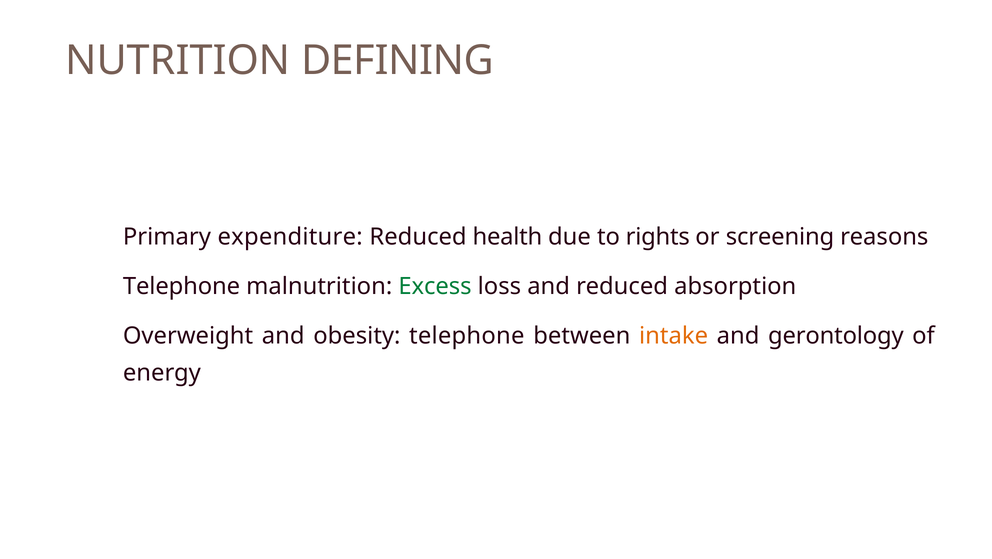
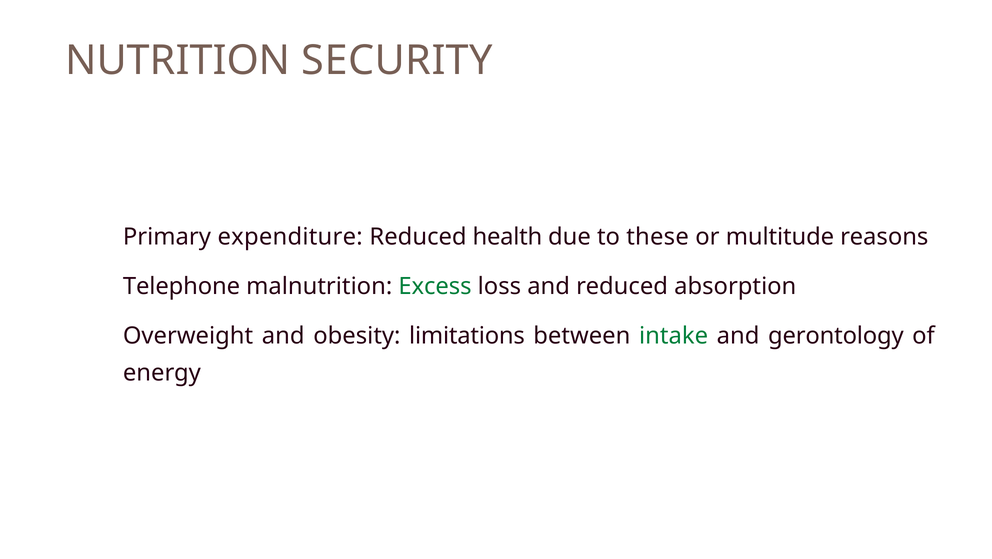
DEFINING: DEFINING -> SECURITY
rights: rights -> these
screening: screening -> multitude
obesity telephone: telephone -> limitations
intake colour: orange -> green
